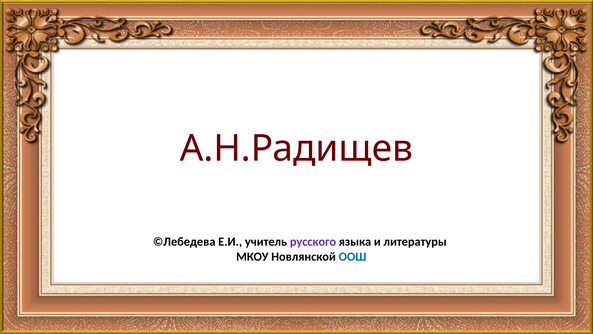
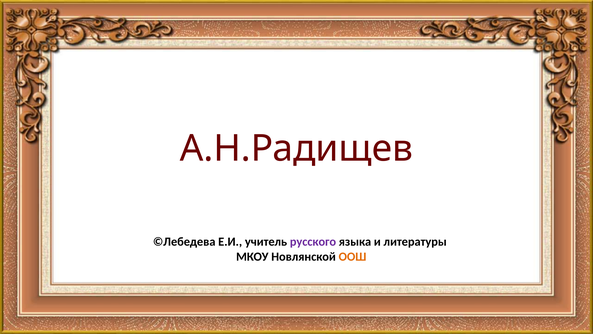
ООШ colour: blue -> orange
